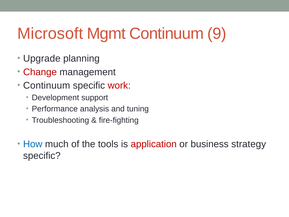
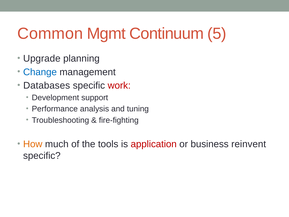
Microsoft: Microsoft -> Common
9: 9 -> 5
Change colour: red -> blue
Continuum at (47, 85): Continuum -> Databases
How colour: blue -> orange
strategy: strategy -> reinvent
